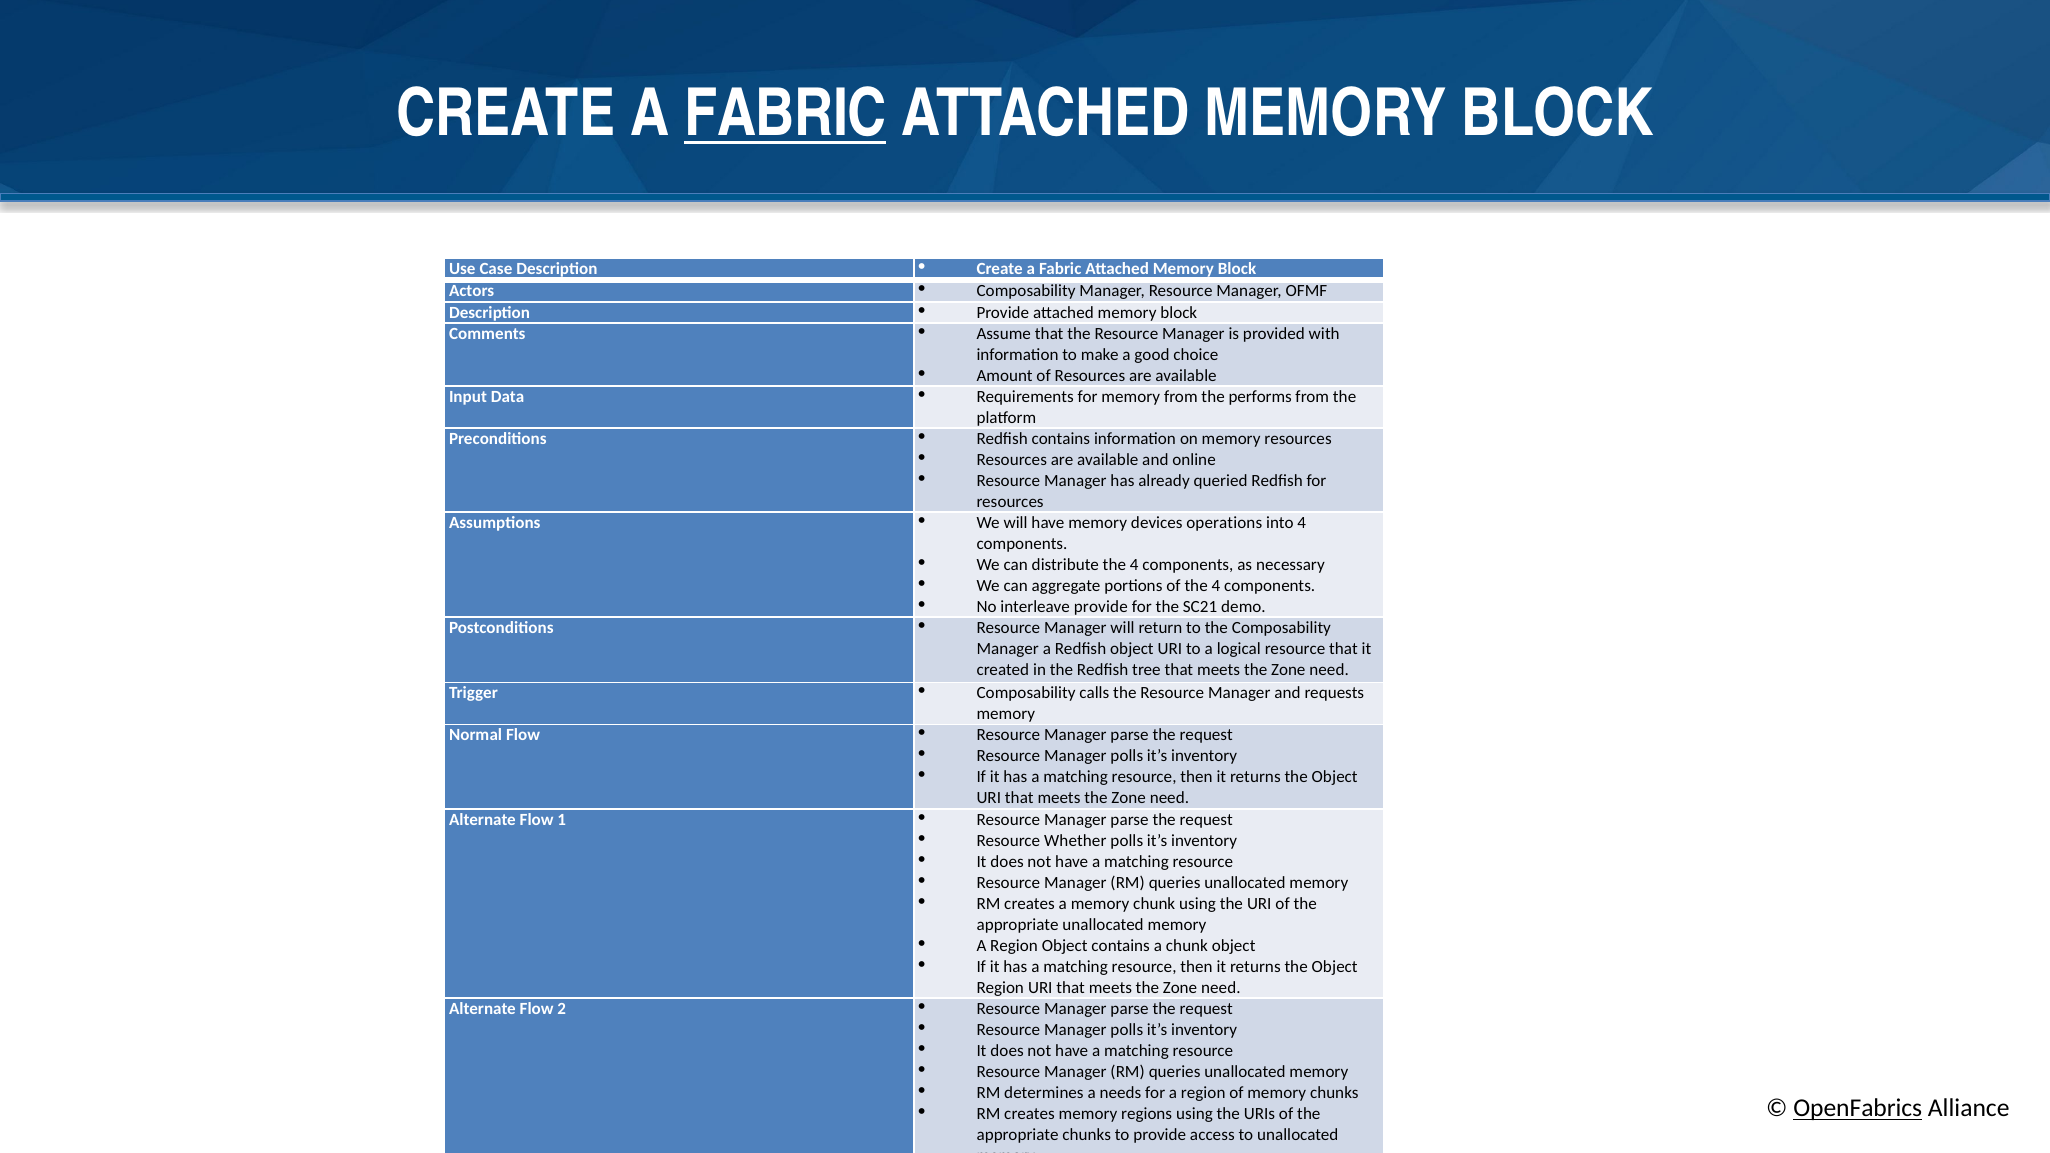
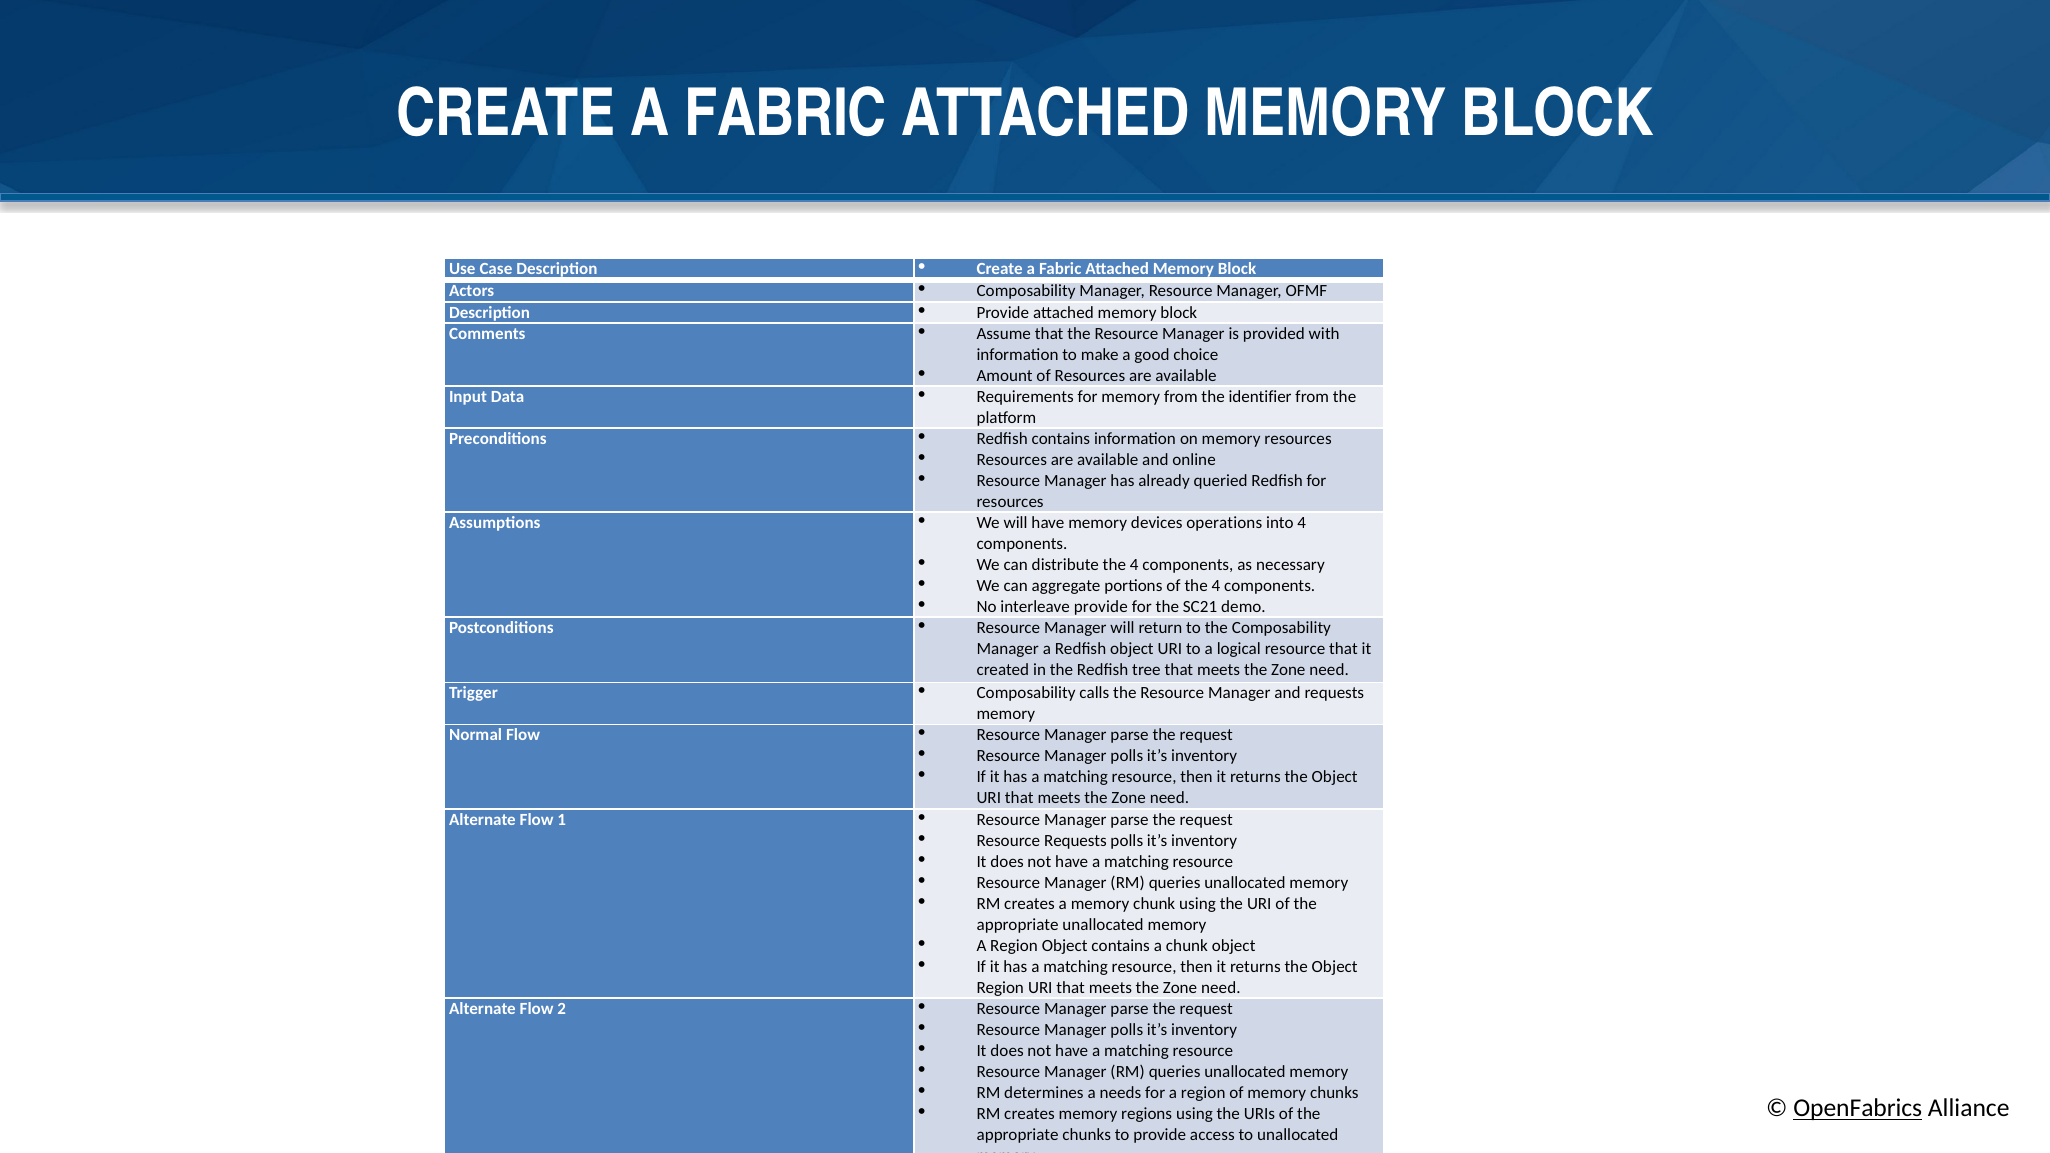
FABRIC at (786, 114) underline: present -> none
performs: performs -> identifier
Resource Whether: Whether -> Requests
